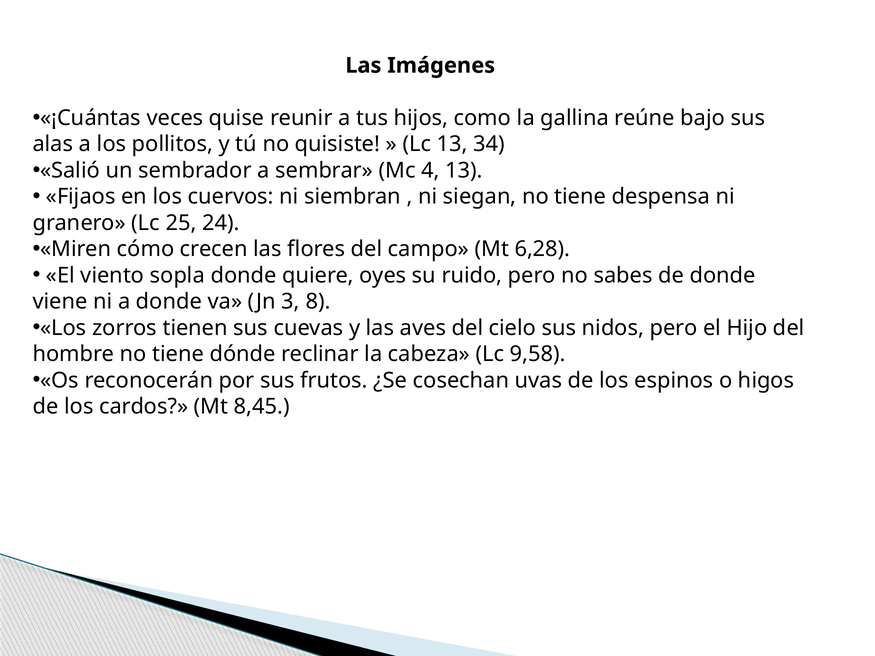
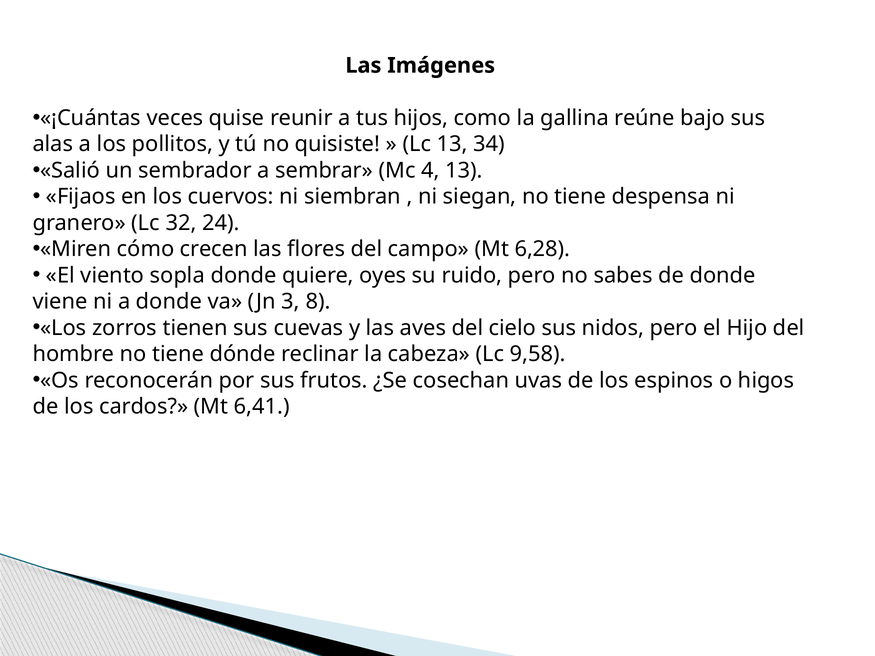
25: 25 -> 32
8,45: 8,45 -> 6,41
